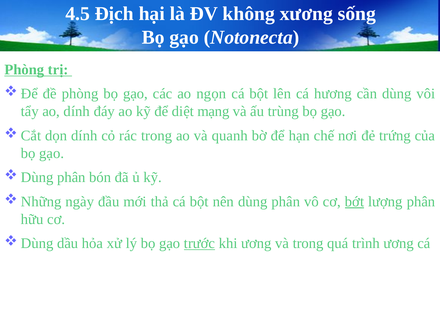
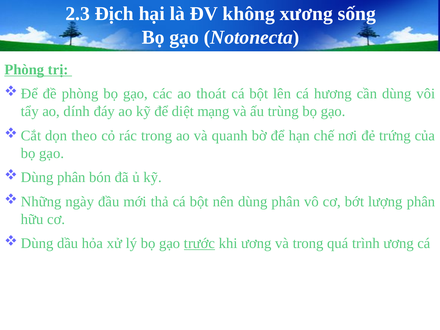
4.5: 4.5 -> 2.3
ngọn: ngọn -> thoát
dọn dính: dính -> theo
bớt underline: present -> none
